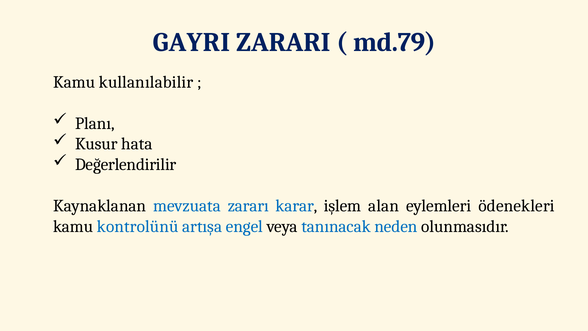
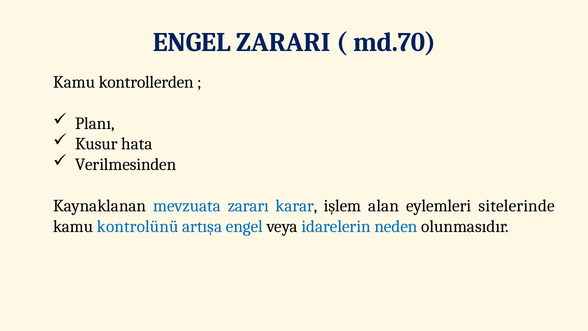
GAYRI at (191, 42): GAYRI -> ENGEL
md.79: md.79 -> md.70
kullanılabilir: kullanılabilir -> kontrollerden
Değerlendirilir: Değerlendirilir -> Verilmesinden
ödenekleri: ödenekleri -> sitelerinde
tanınacak: tanınacak -> idarelerin
